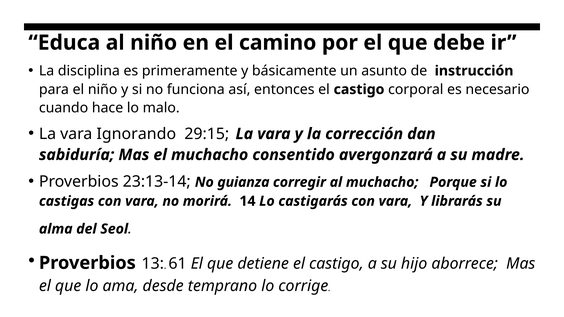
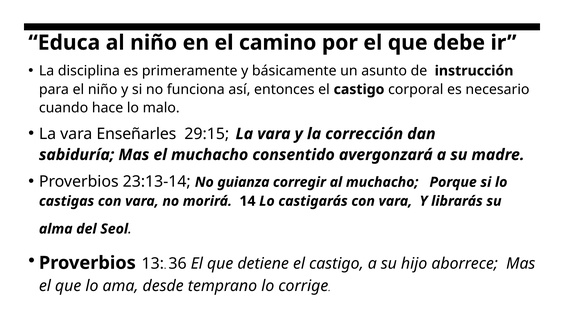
Ignorando: Ignorando -> Enseñarles
61: 61 -> 36
